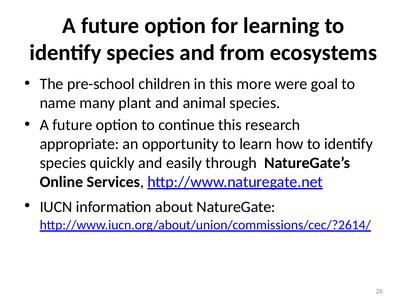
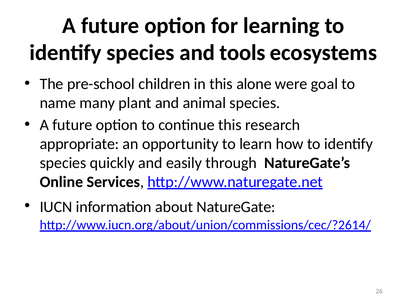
from: from -> tools
more: more -> alone
